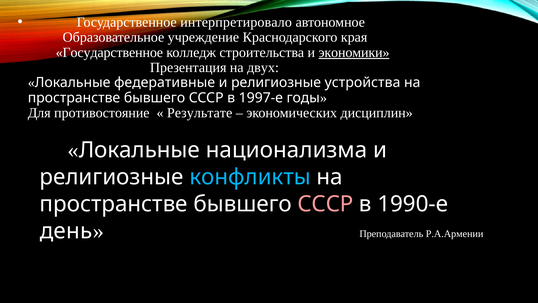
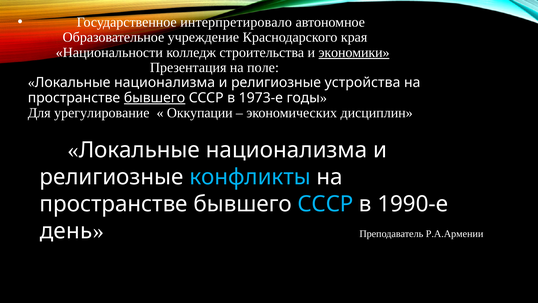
Государственное at (109, 52): Государственное -> Национальности
двух: двух -> поле
федеративные at (165, 83): федеративные -> национализма
бывшего at (155, 98) underline: none -> present
1997-е: 1997-е -> 1973-е
противостояние: противостояние -> урегулирование
Результате: Результате -> Оккупации
СССР at (325, 204) colour: pink -> light blue
